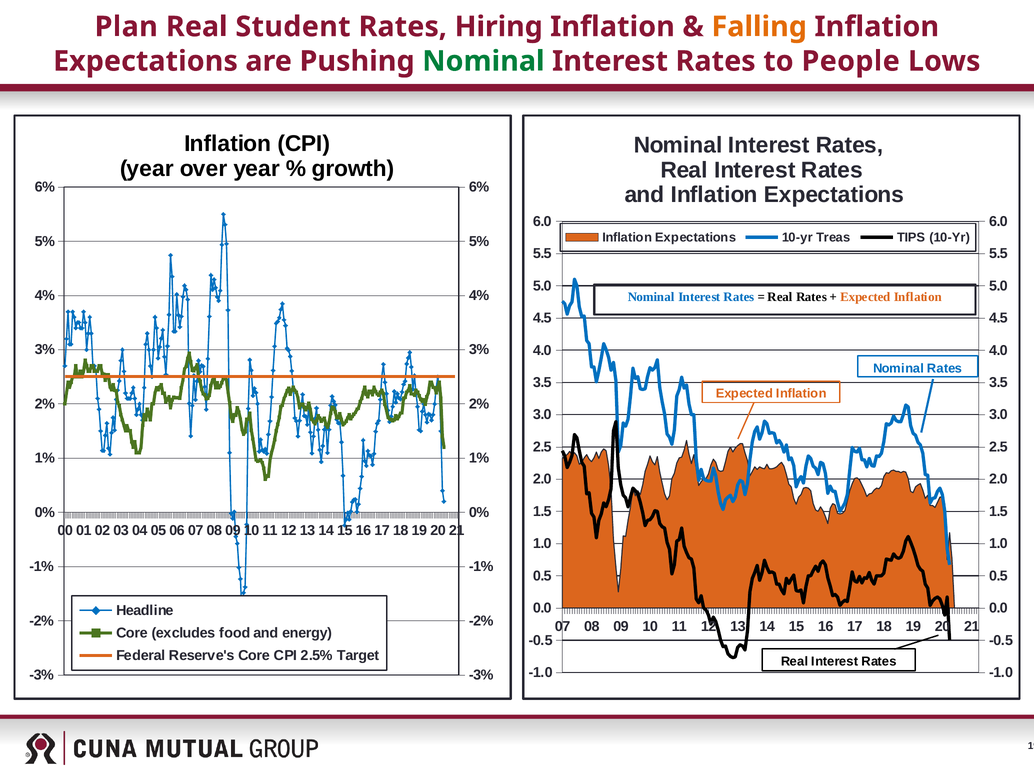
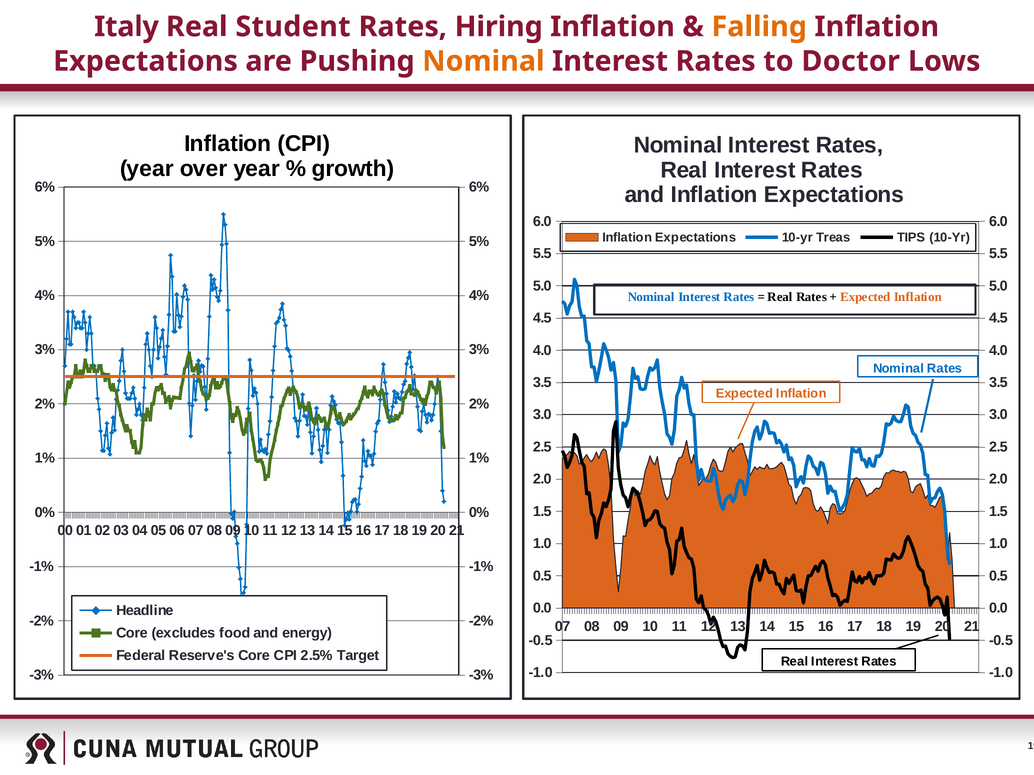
Plan: Plan -> Italy
Nominal at (483, 61) colour: green -> orange
People: People -> Doctor
